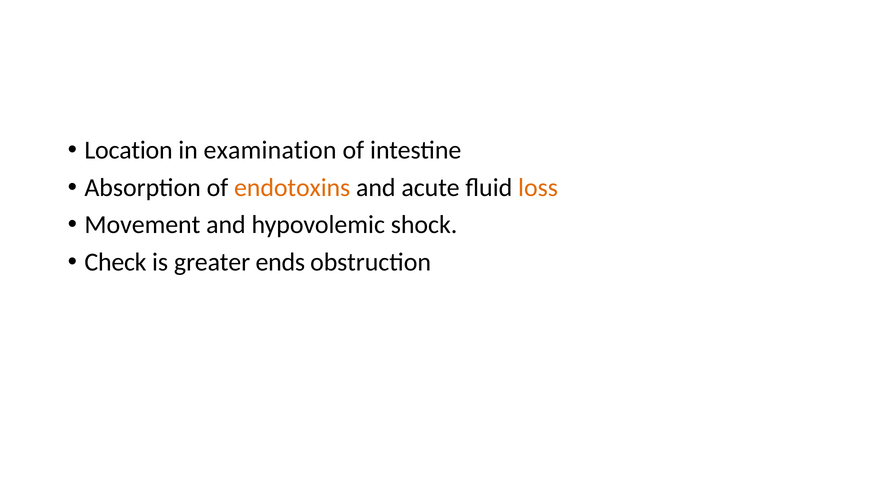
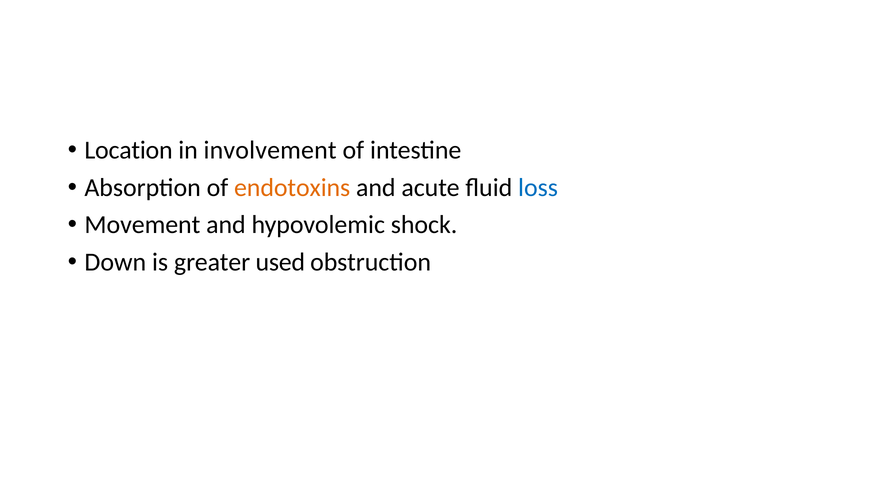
examination: examination -> involvement
loss colour: orange -> blue
Check: Check -> Down
ends: ends -> used
